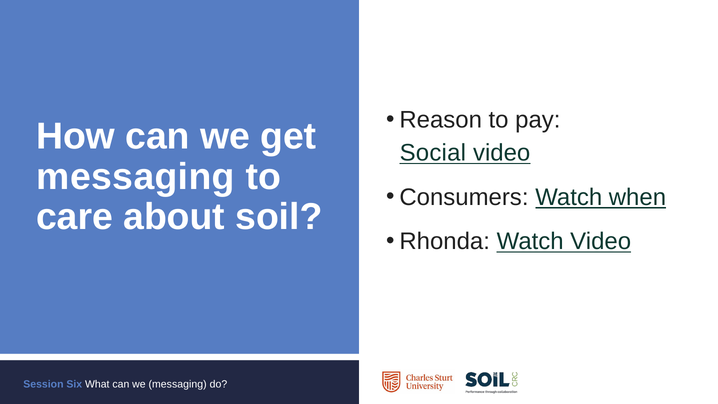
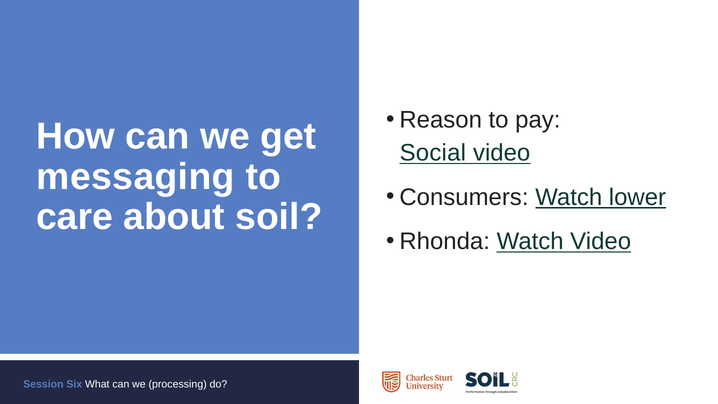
when: when -> lower
we messaging: messaging -> processing
